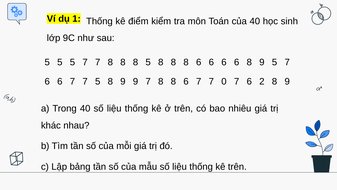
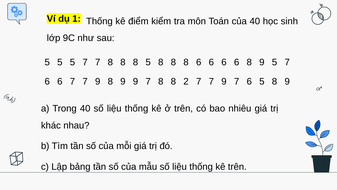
6 7 7 5: 5 -> 9
7 8 8 6: 6 -> 2
0 at (224, 81): 0 -> 9
6 2: 2 -> 5
